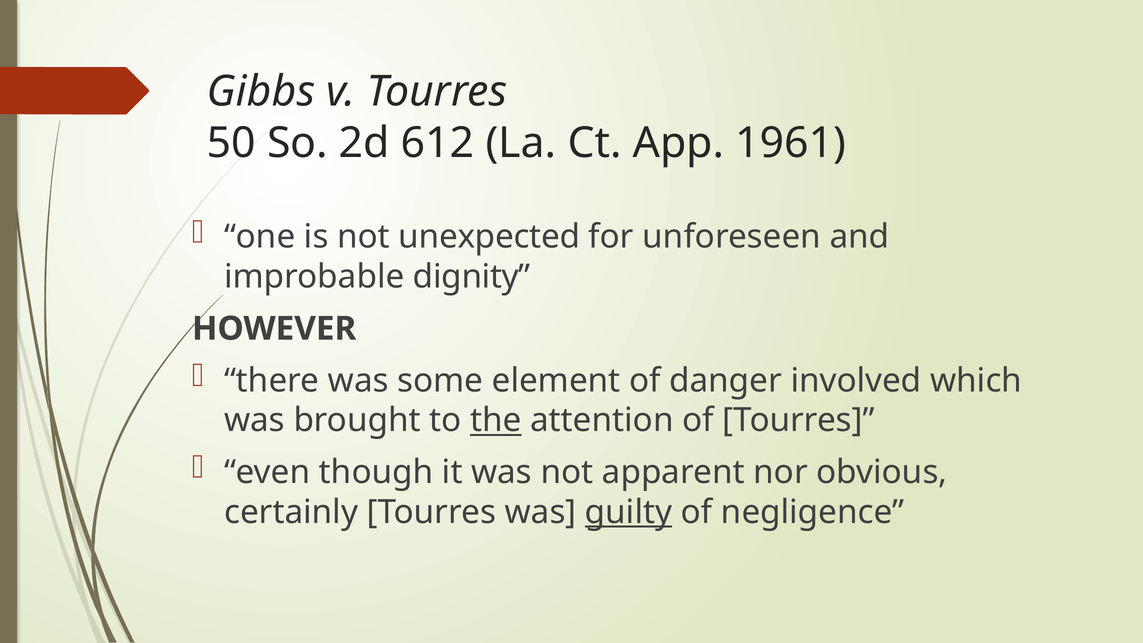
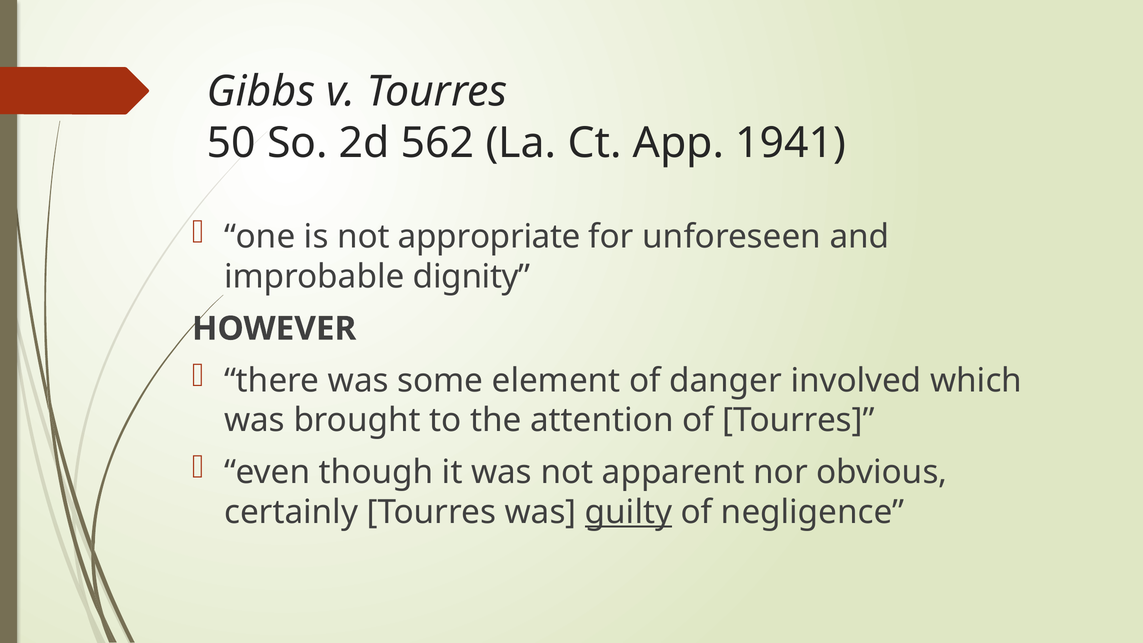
612: 612 -> 562
1961: 1961 -> 1941
unexpected: unexpected -> appropriate
the underline: present -> none
